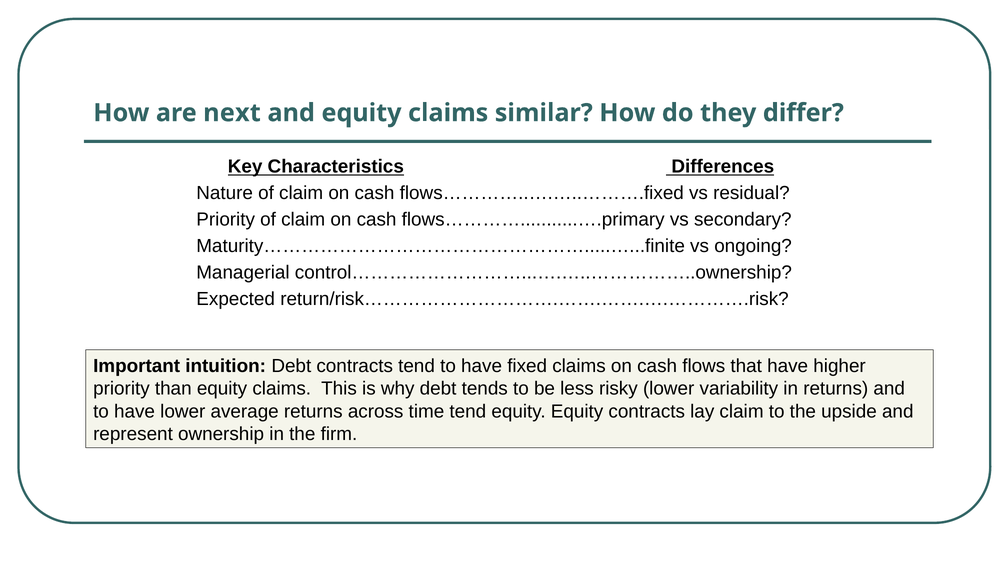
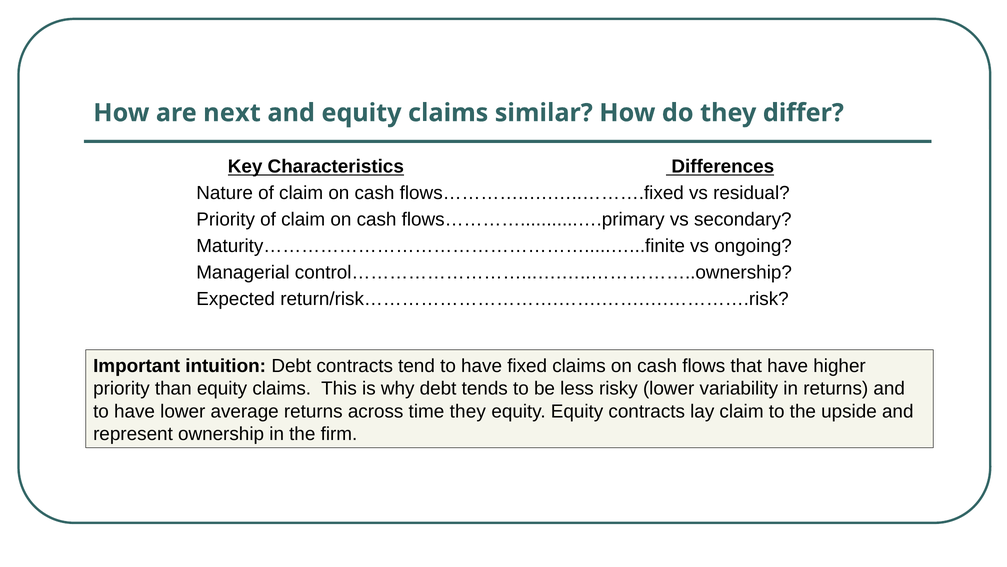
time tend: tend -> they
